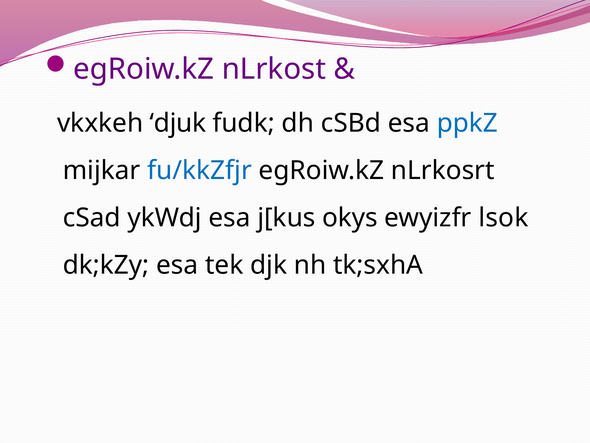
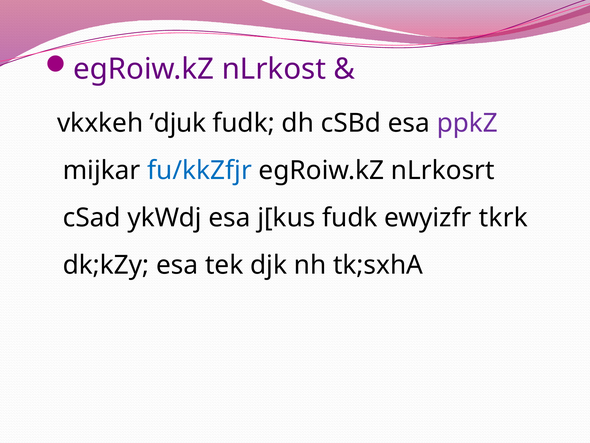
ppkZ colour: blue -> purple
j[kus okys: okys -> fudk
lsok: lsok -> tkrk
